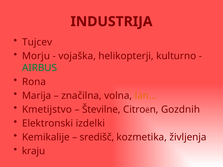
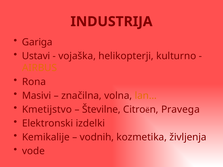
Tujcev: Tujcev -> Gariga
Morju: Morju -> Ustavi
AIRBUS colour: green -> orange
Marija: Marija -> Masivi
Gozdnih: Gozdnih -> Pravega
središč: središč -> vodnih
kraju: kraju -> vode
